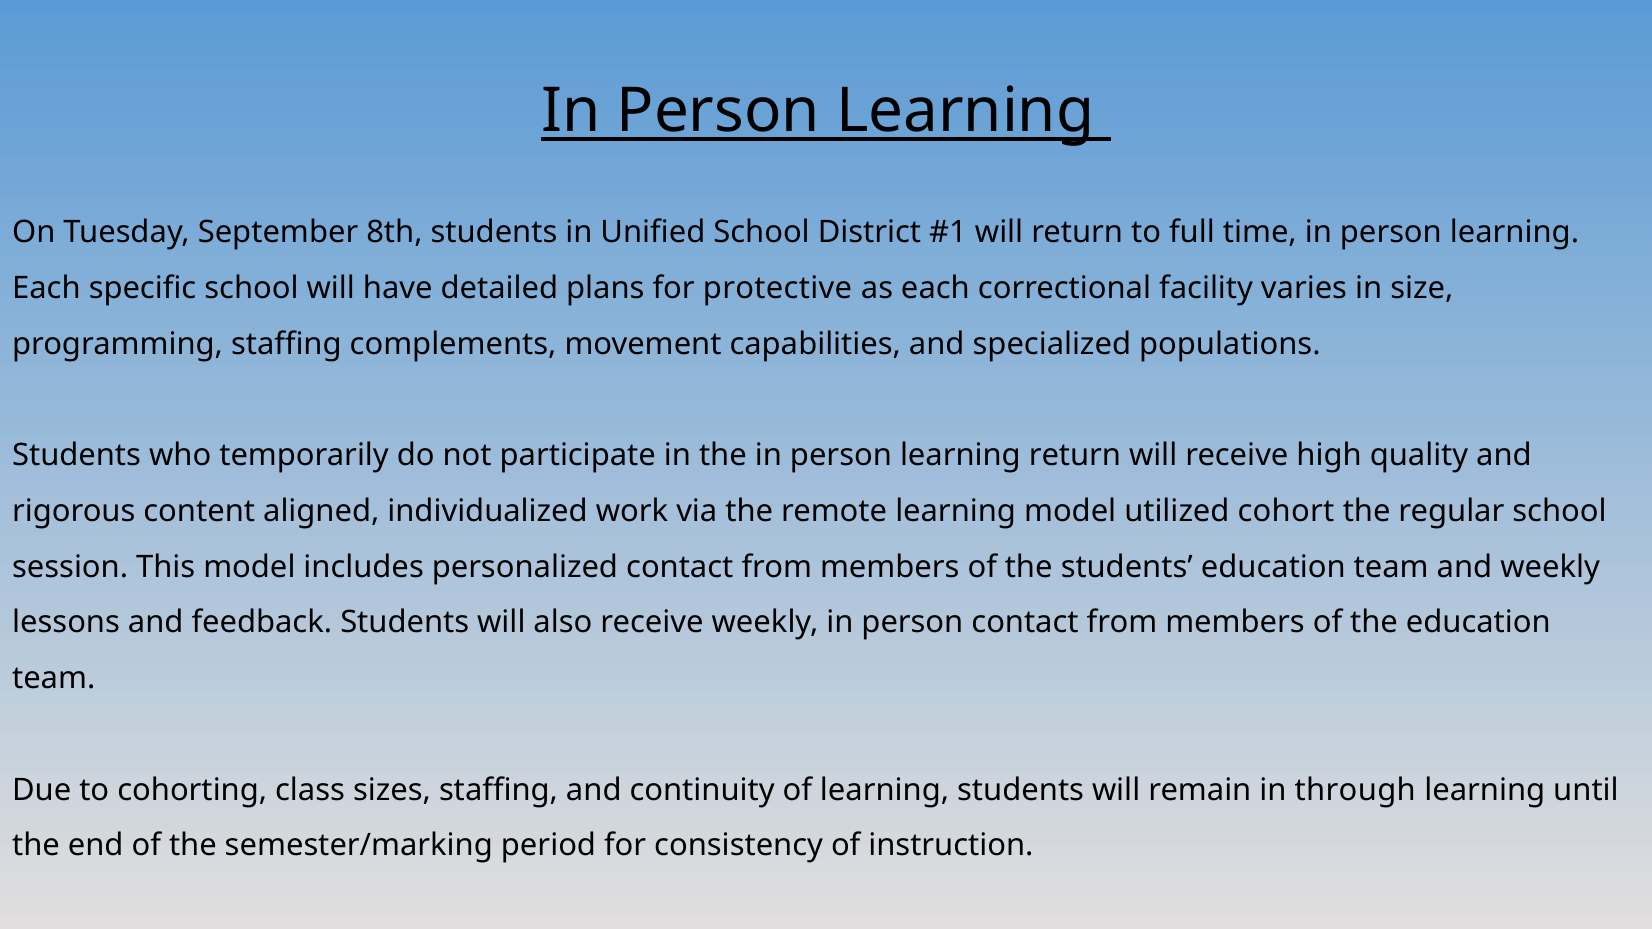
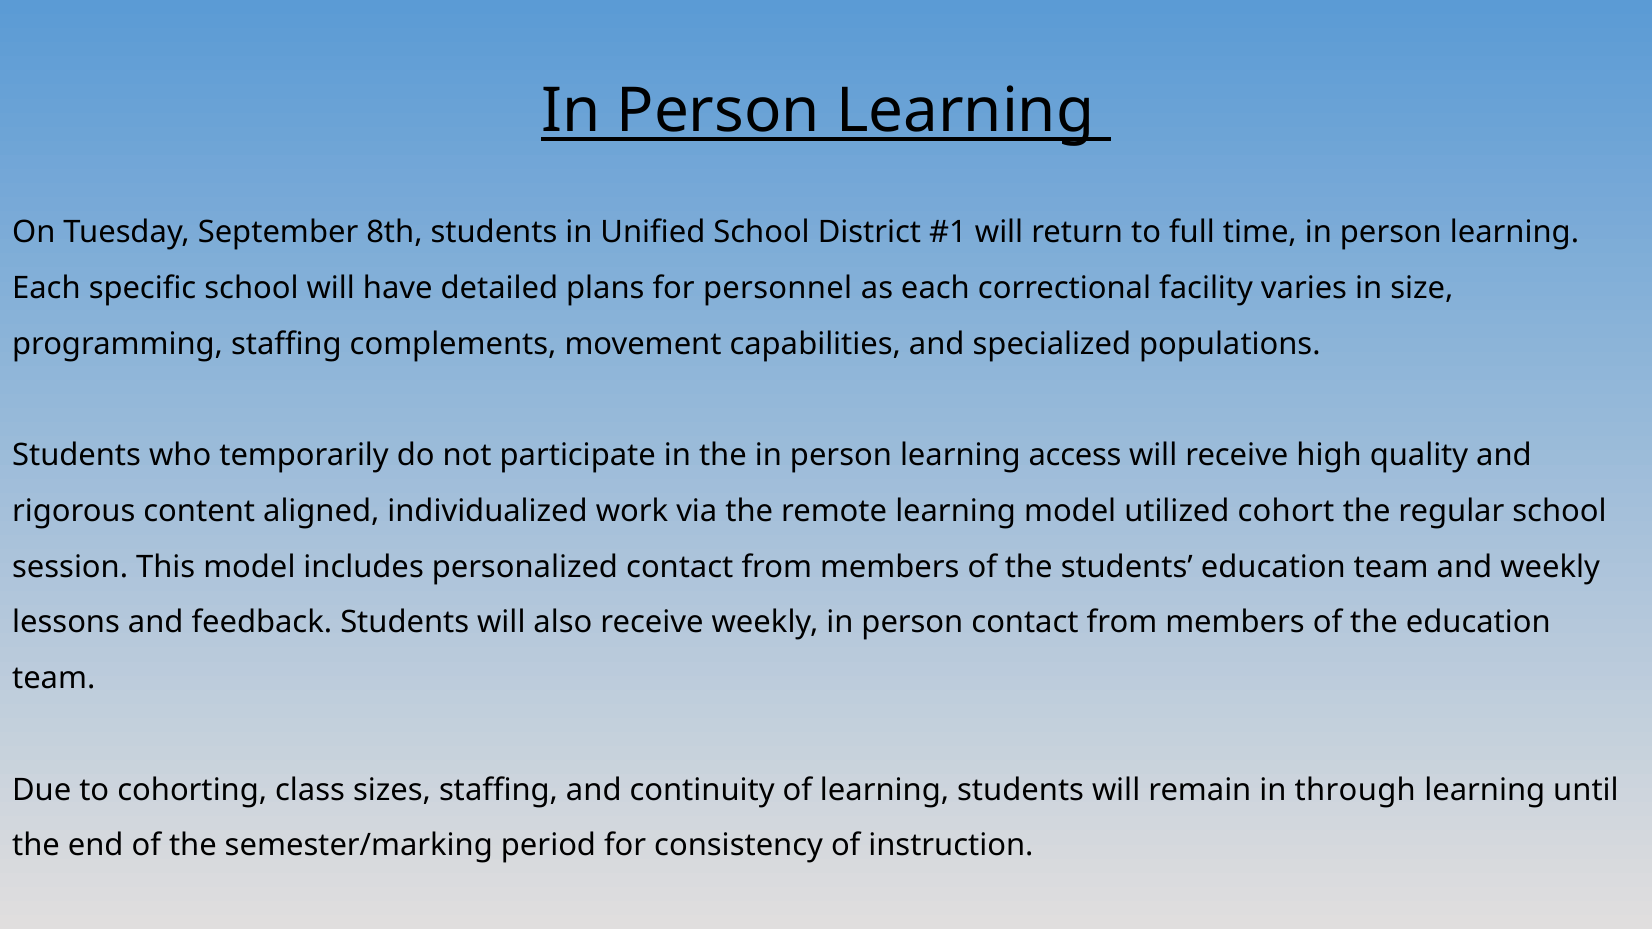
protective: protective -> personnel
learning return: return -> access
